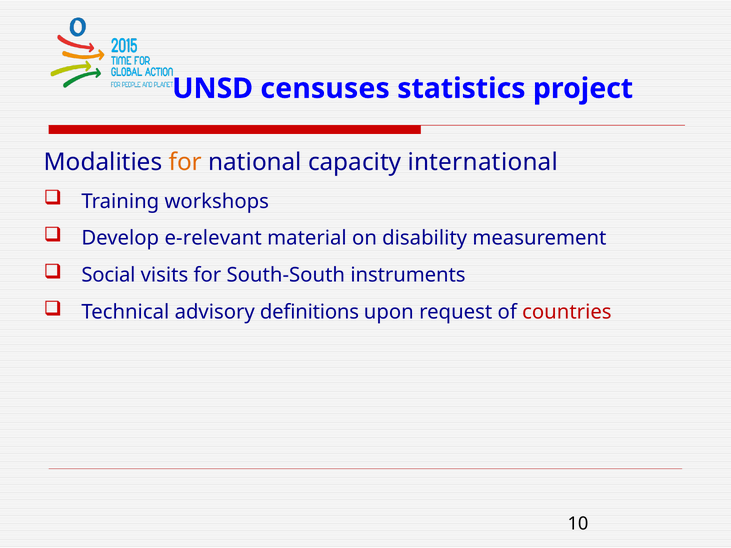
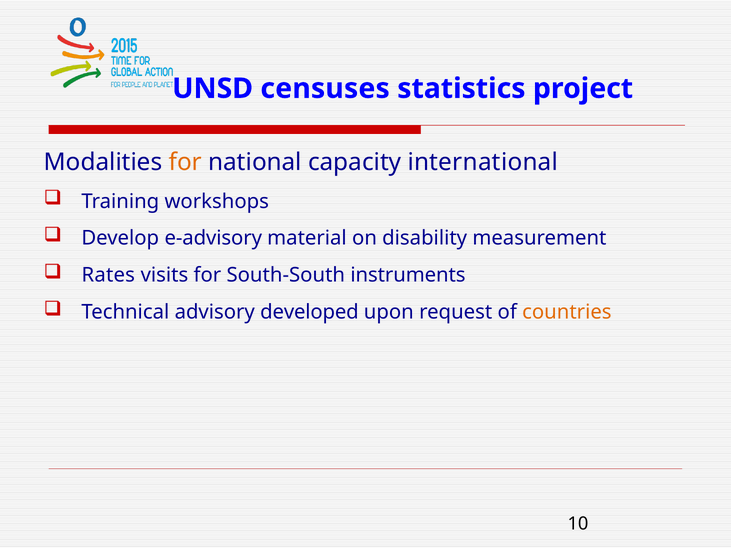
e-relevant: e-relevant -> e-advisory
Social: Social -> Rates
definitions: definitions -> developed
countries colour: red -> orange
